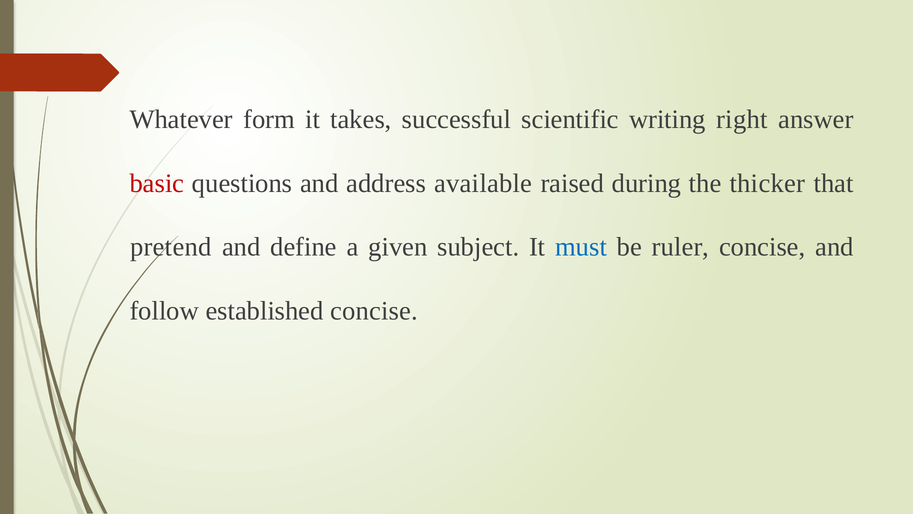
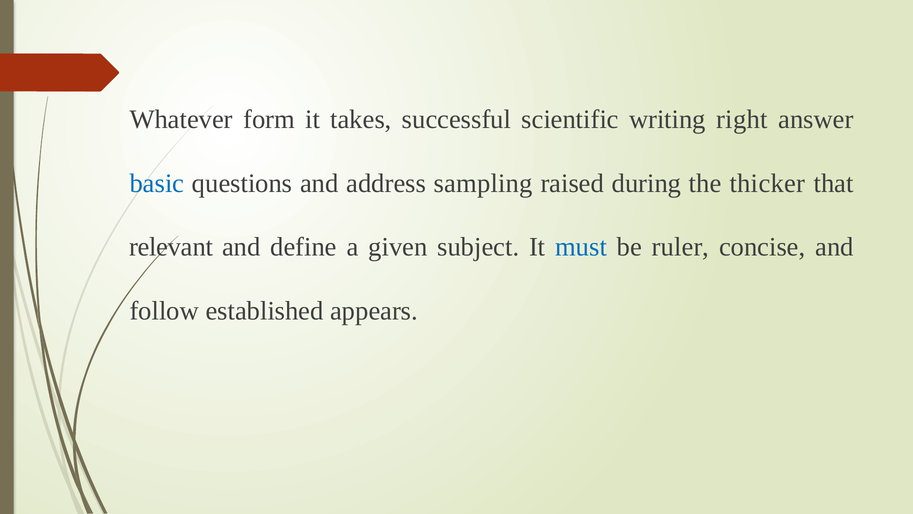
basic colour: red -> blue
available: available -> sampling
pretend: pretend -> relevant
established concise: concise -> appears
